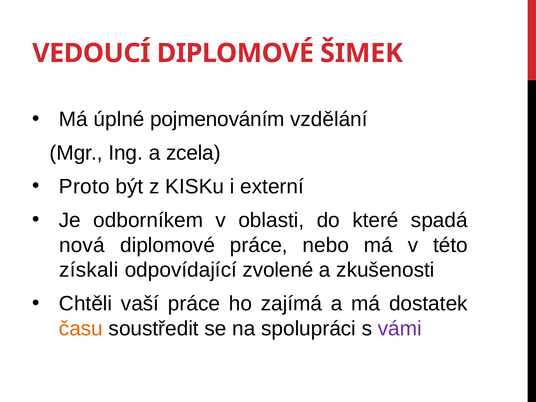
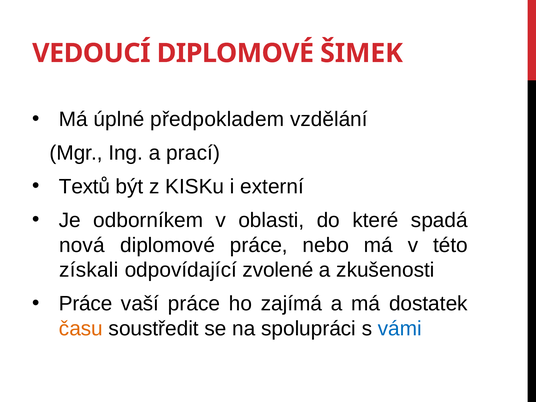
pojmenováním: pojmenováním -> předpokladem
zcela: zcela -> prací
Proto: Proto -> Textů
Chtěli at (86, 304): Chtěli -> Práce
vámi colour: purple -> blue
